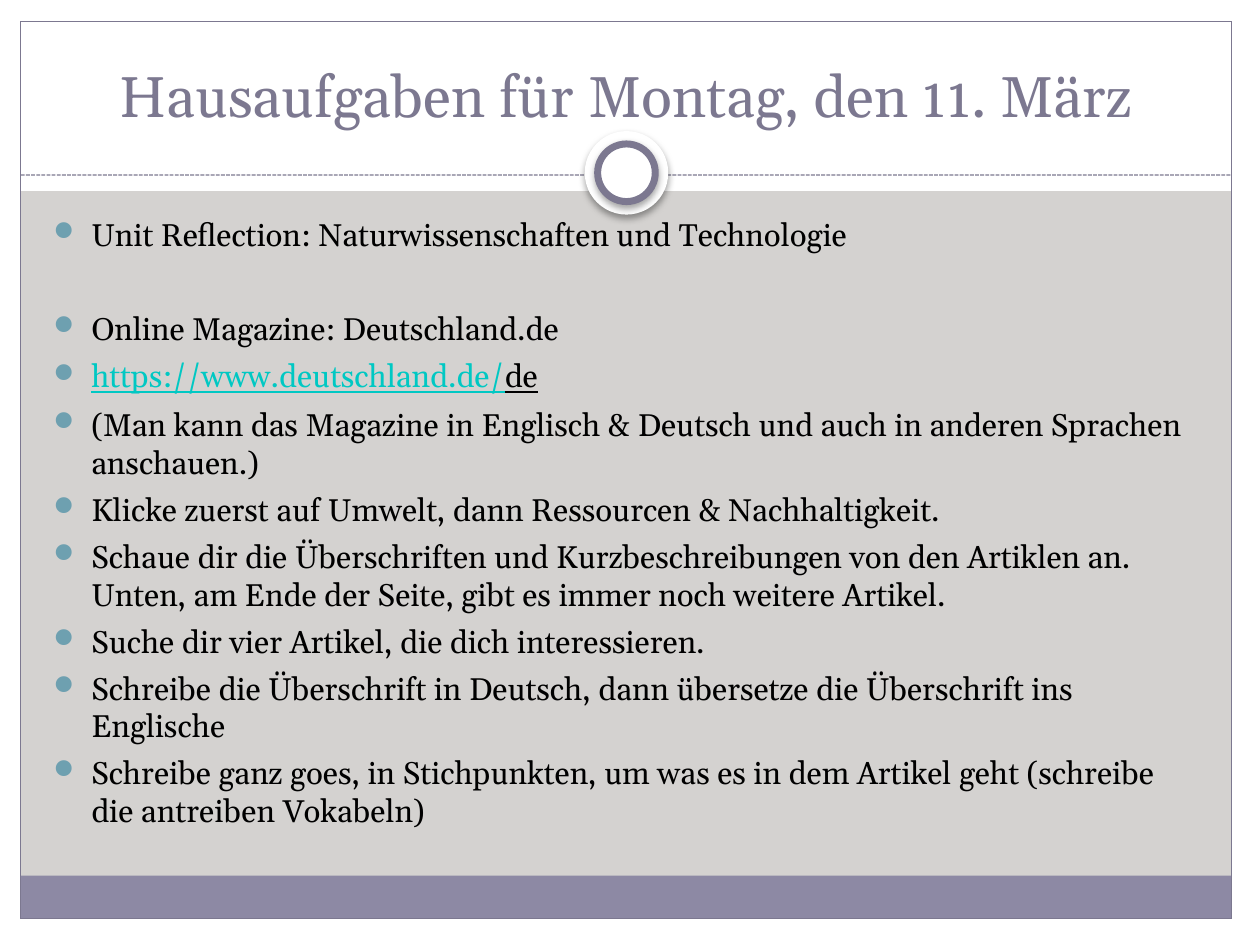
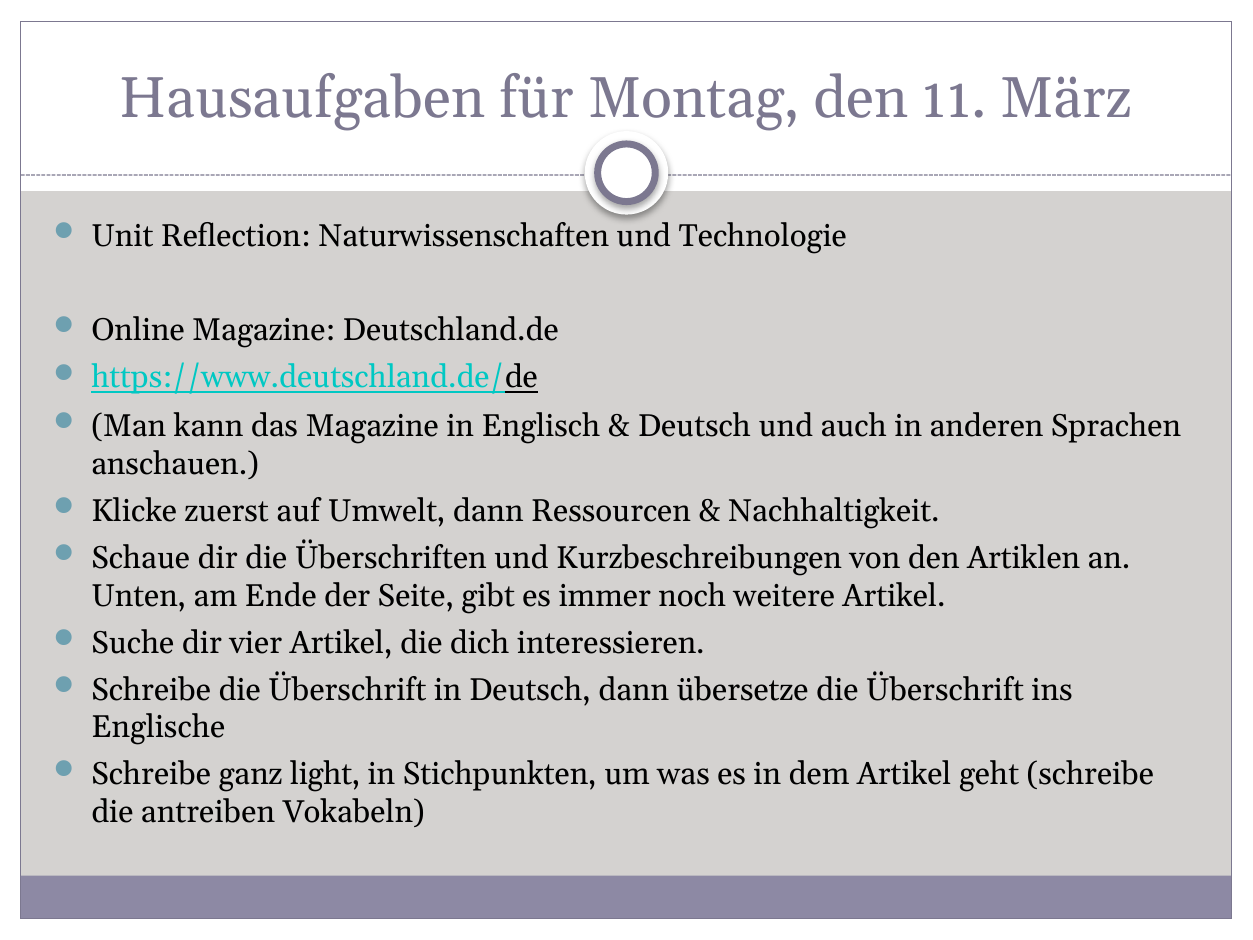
goes: goes -> light
